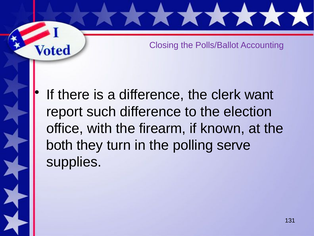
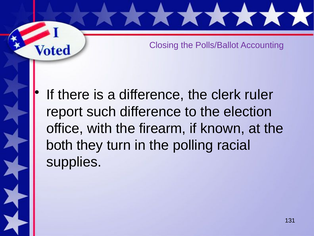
want: want -> ruler
serve: serve -> racial
